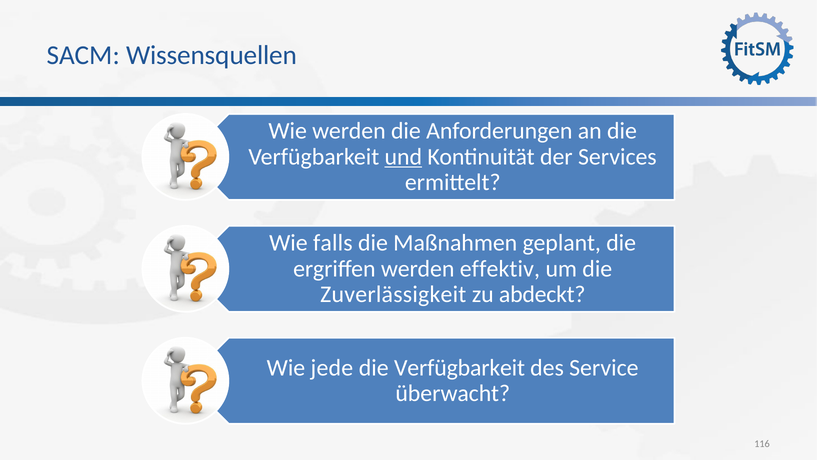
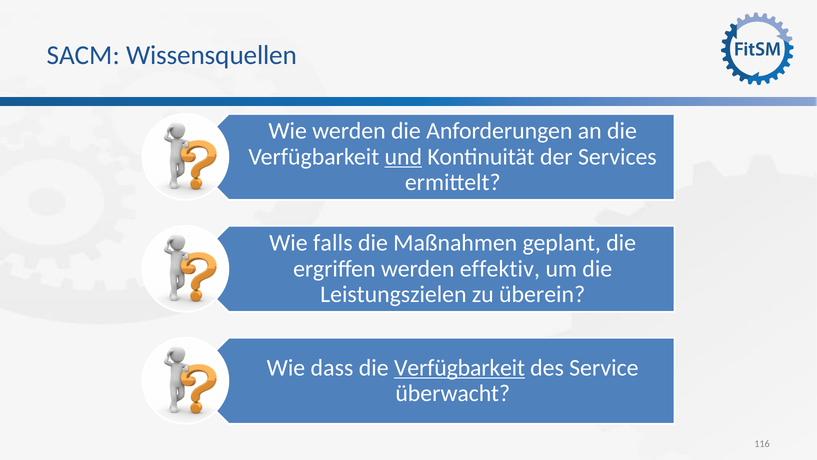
Zuverlässigkeit: Zuverlässigkeit -> Leistungszielen
abdeckt: abdeckt -> überein
jede: jede -> dass
Verfügbarkeit at (460, 367) underline: none -> present
